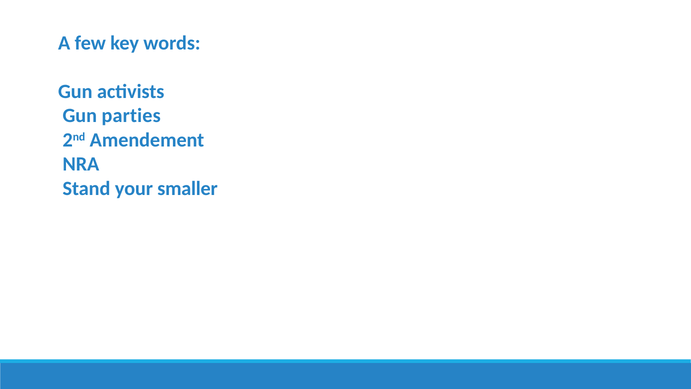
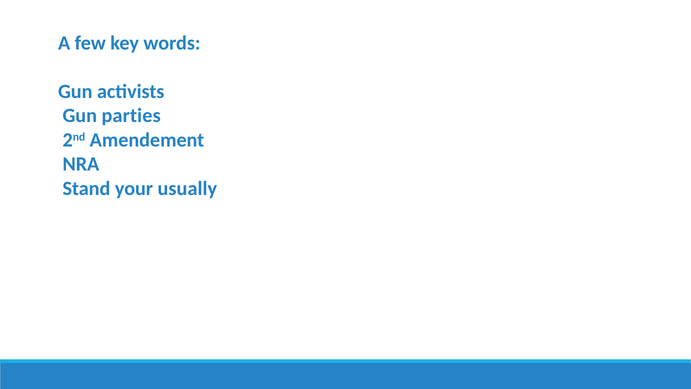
smaller: smaller -> usually
